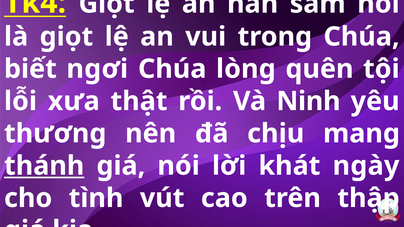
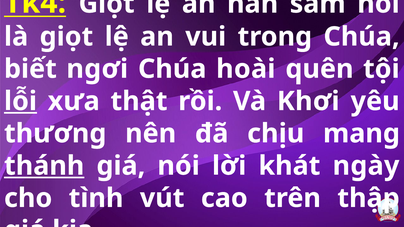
lòng: lòng -> hoài
lỗi underline: none -> present
Ninh: Ninh -> Khơi
